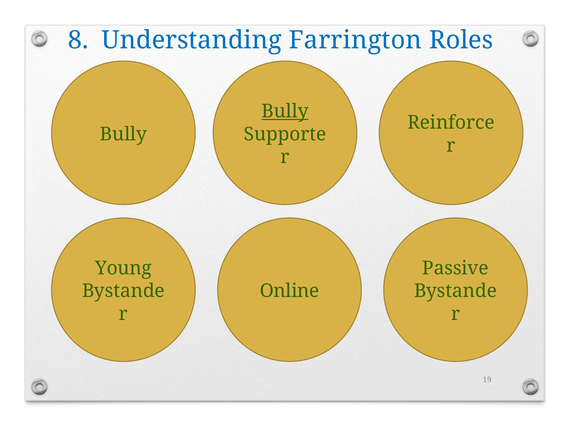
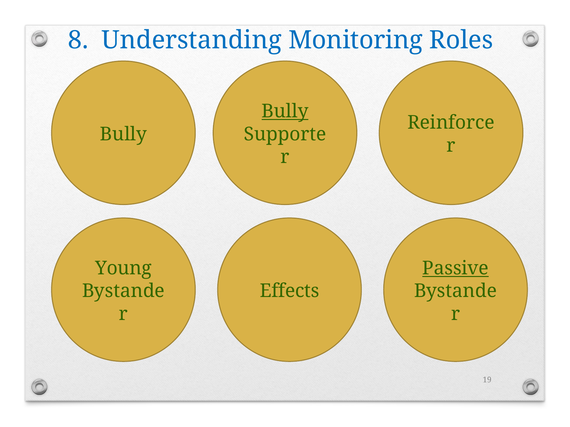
Farrington: Farrington -> Monitoring
Passive underline: none -> present
Online: Online -> Effects
